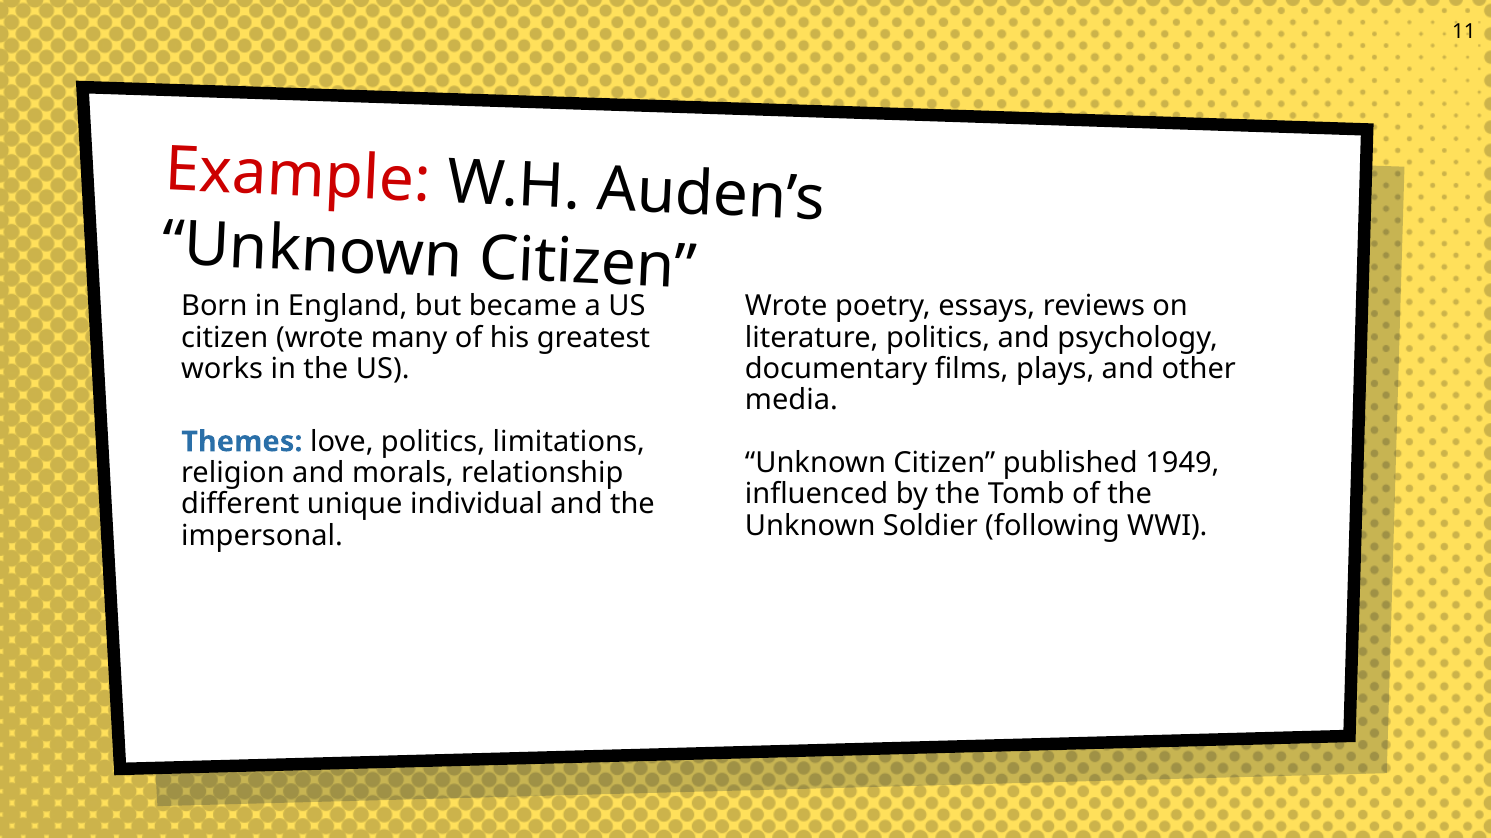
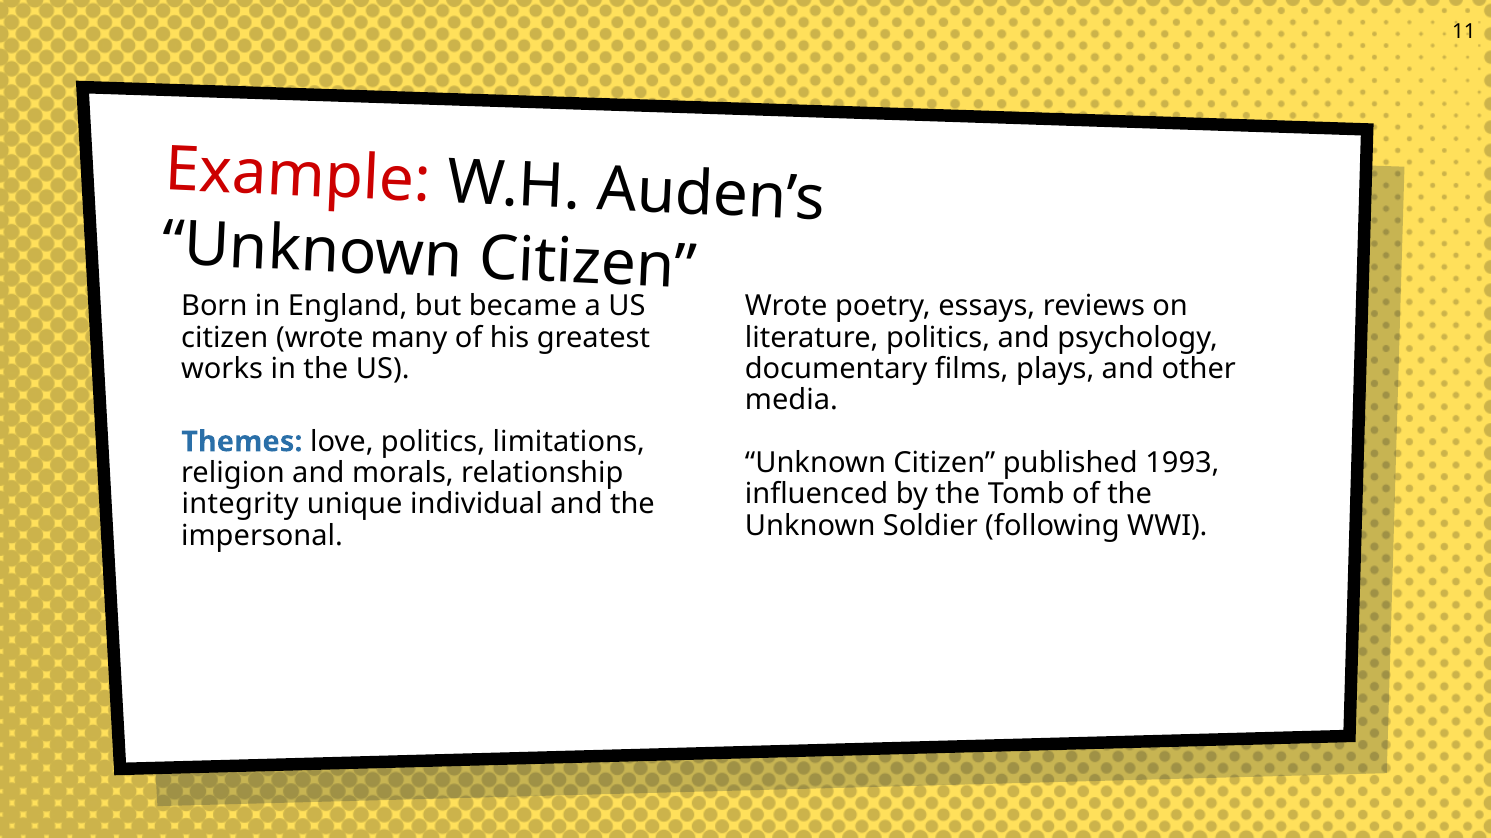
1949: 1949 -> 1993
different: different -> integrity
